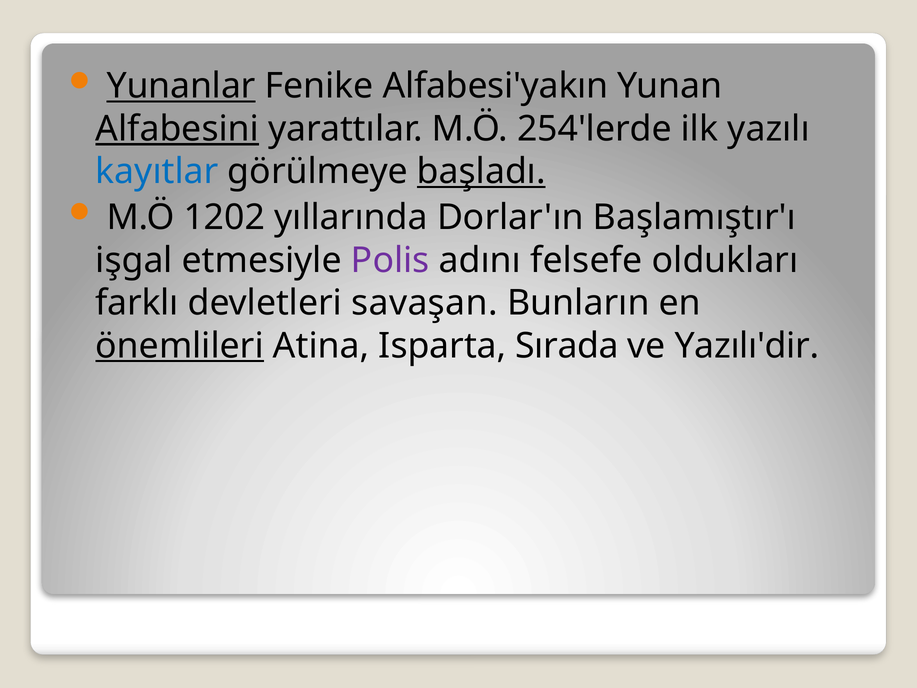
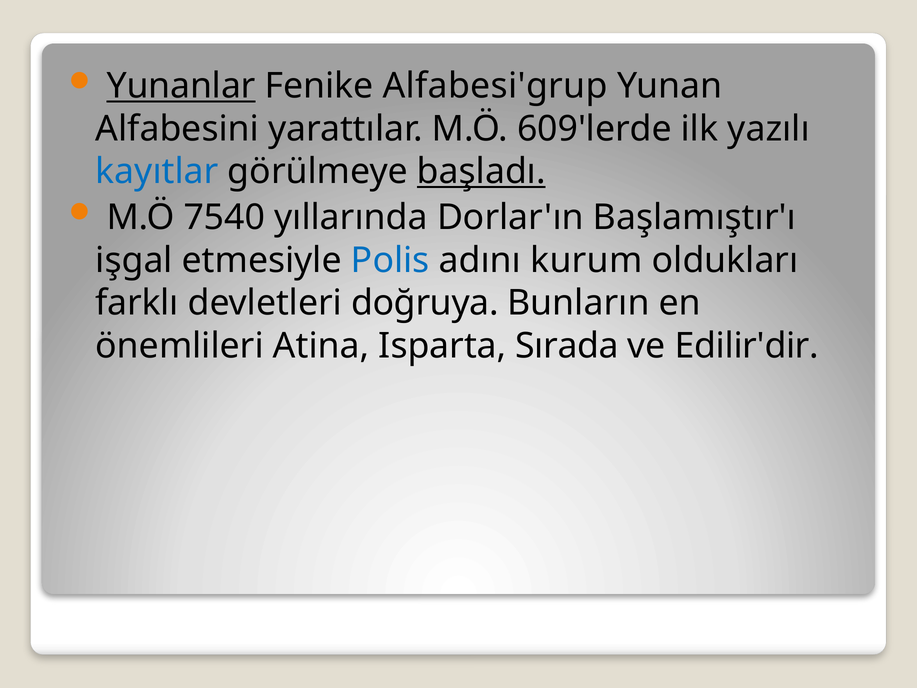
Alfabesi'yakın: Alfabesi'yakın -> Alfabesi'grup
Alfabesini underline: present -> none
254'lerde: 254'lerde -> 609'lerde
1202: 1202 -> 7540
Polis colour: purple -> blue
felsefe: felsefe -> kurum
savaşan: savaşan -> doğruya
önemlileri underline: present -> none
Yazılı'dir: Yazılı'dir -> Edilir'dir
